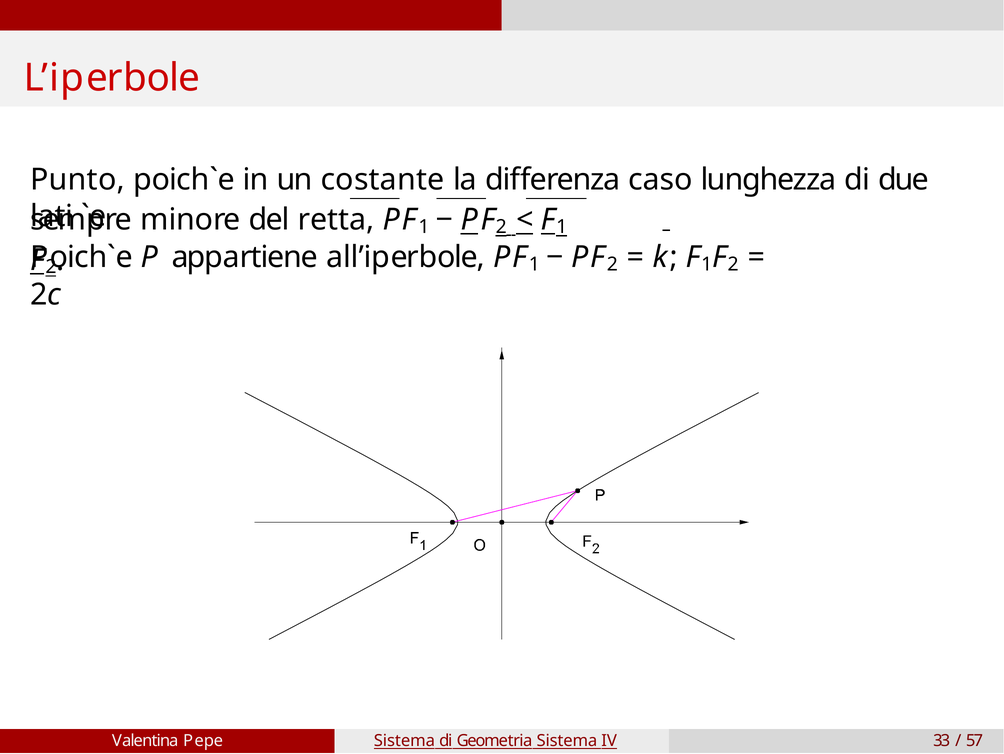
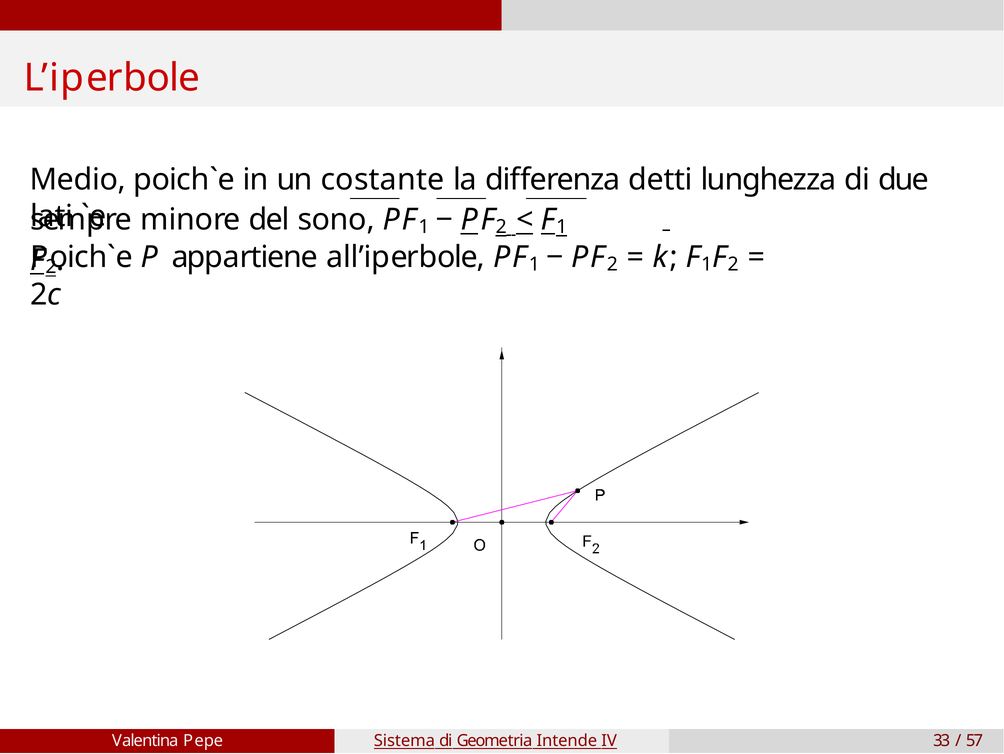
Punto: Punto -> Medio
caso: caso -> detti
retta: retta -> sono
Geometria Sistema: Sistema -> Intende
